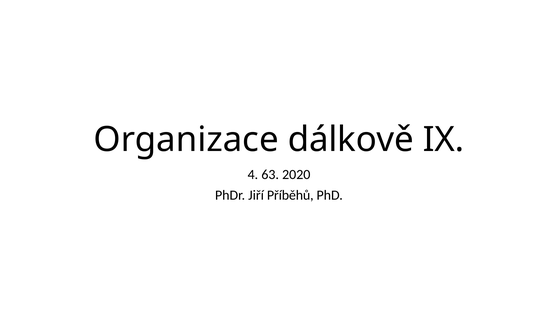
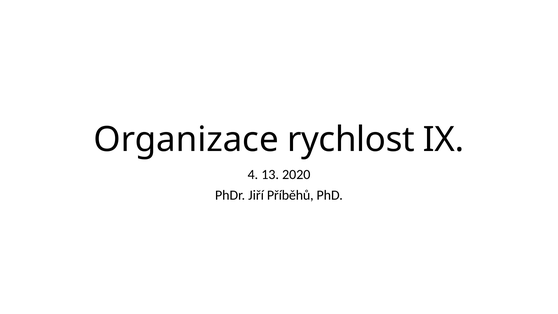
dálkově: dálkově -> rychlost
63: 63 -> 13
